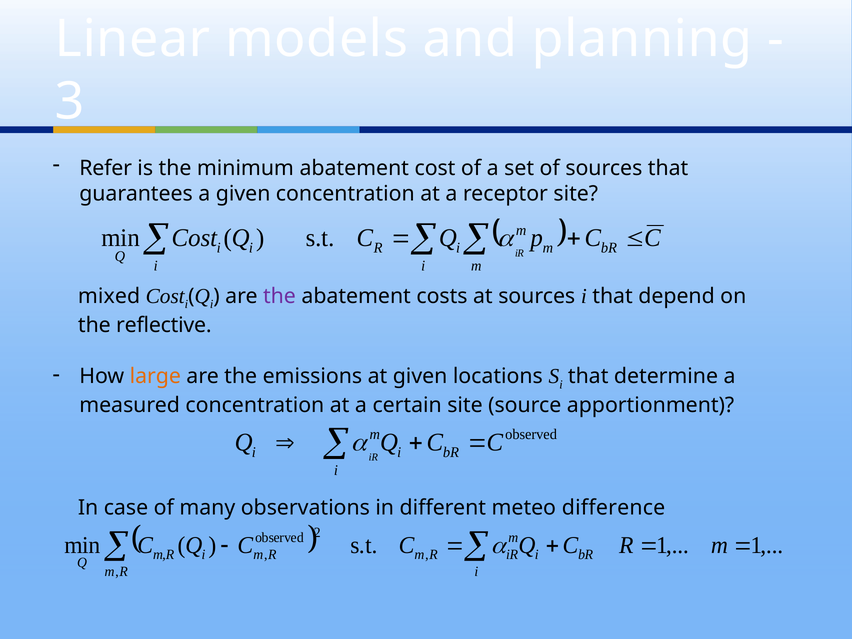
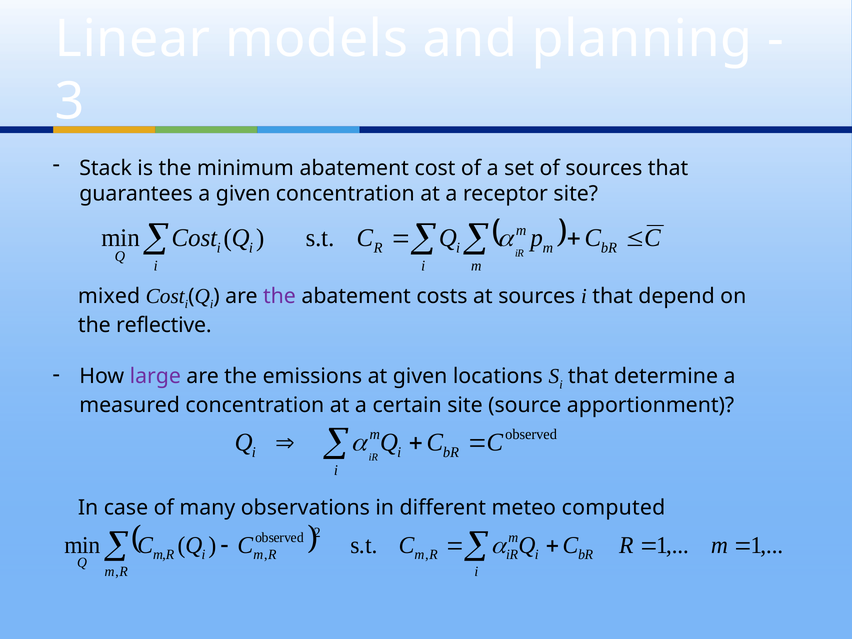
Refer: Refer -> Stack
large colour: orange -> purple
difference: difference -> computed
